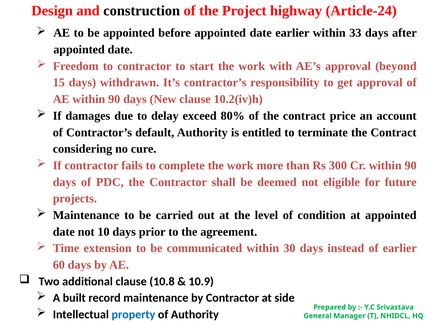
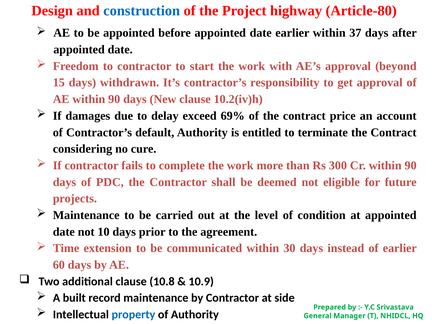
construction colour: black -> blue
Article-24: Article-24 -> Article-80
33: 33 -> 37
80%: 80% -> 69%
